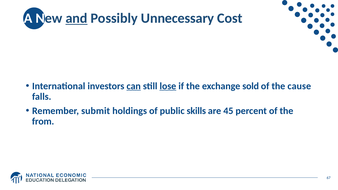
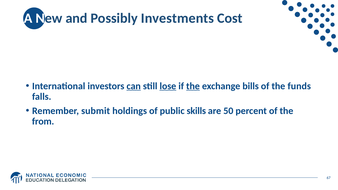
and underline: present -> none
Unnecessary: Unnecessary -> Investments
the at (193, 86) underline: none -> present
sold: sold -> bills
cause: cause -> funds
45: 45 -> 50
